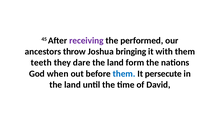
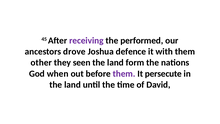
throw: throw -> drove
bringing: bringing -> defence
teeth: teeth -> other
dare: dare -> seen
them at (124, 74) colour: blue -> purple
